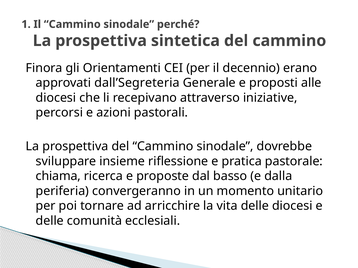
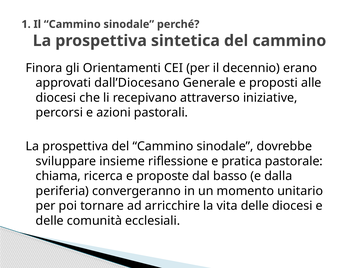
dall’Segreteria: dall’Segreteria -> dall’Diocesano
